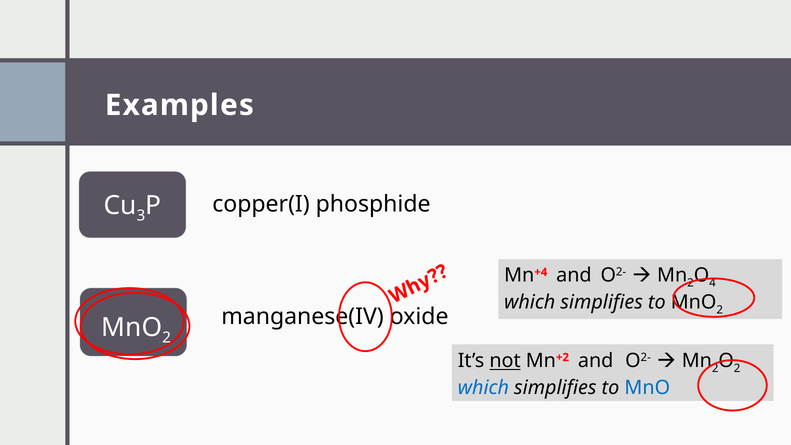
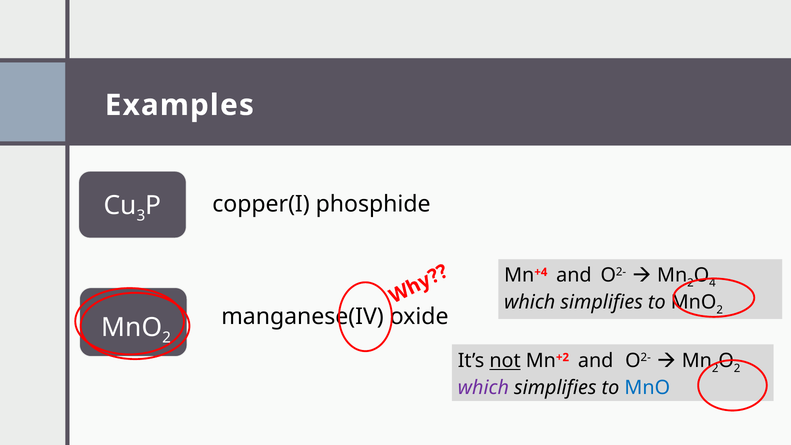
which at (483, 387) colour: blue -> purple
